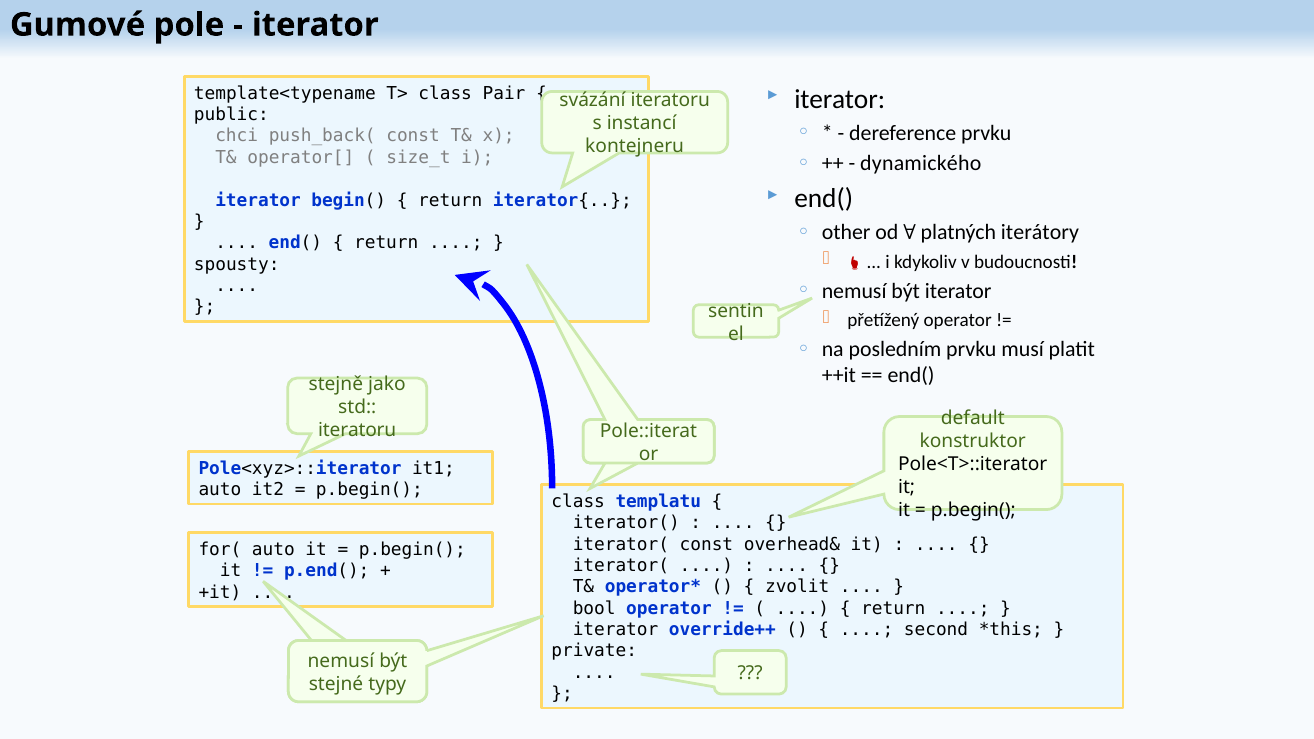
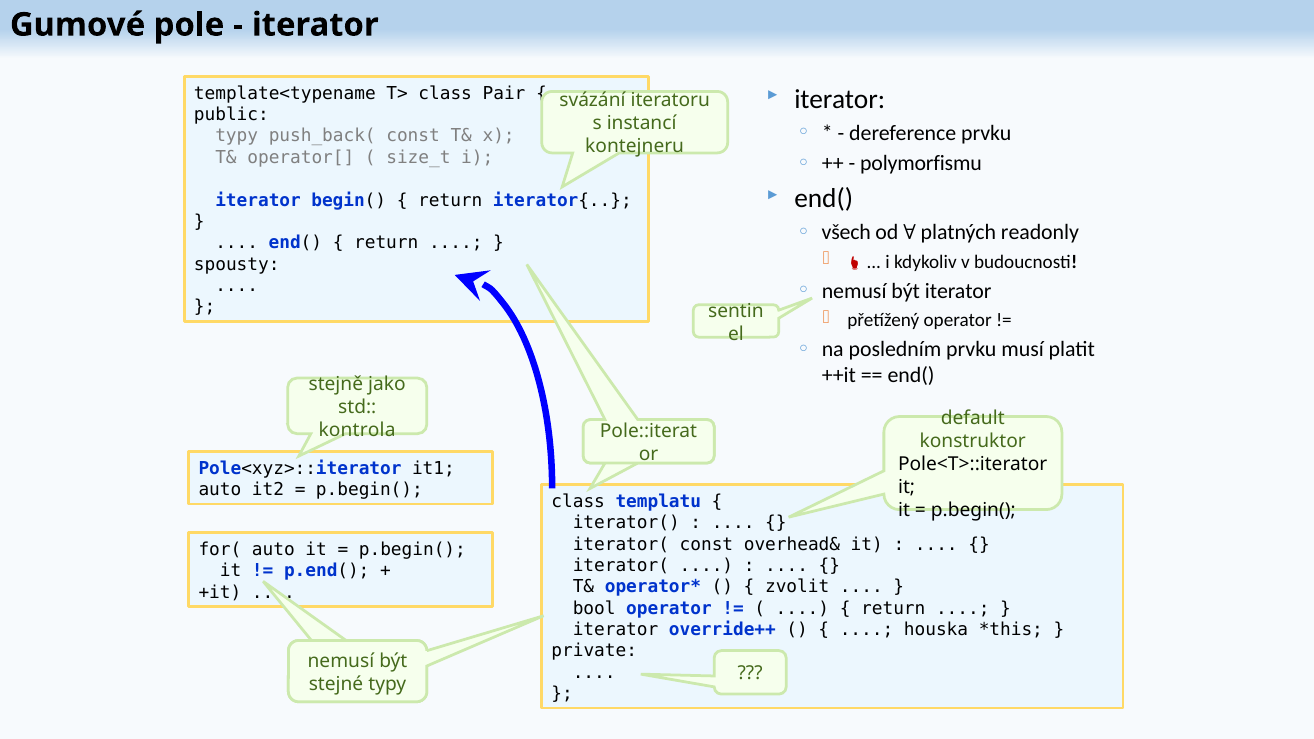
chci at (237, 136): chci -> typy
dynamického: dynamického -> polymorfismu
other: other -> všech
iterátory: iterátory -> readonly
iteratoru at (357, 430): iteratoru -> kontrola
second: second -> houska
